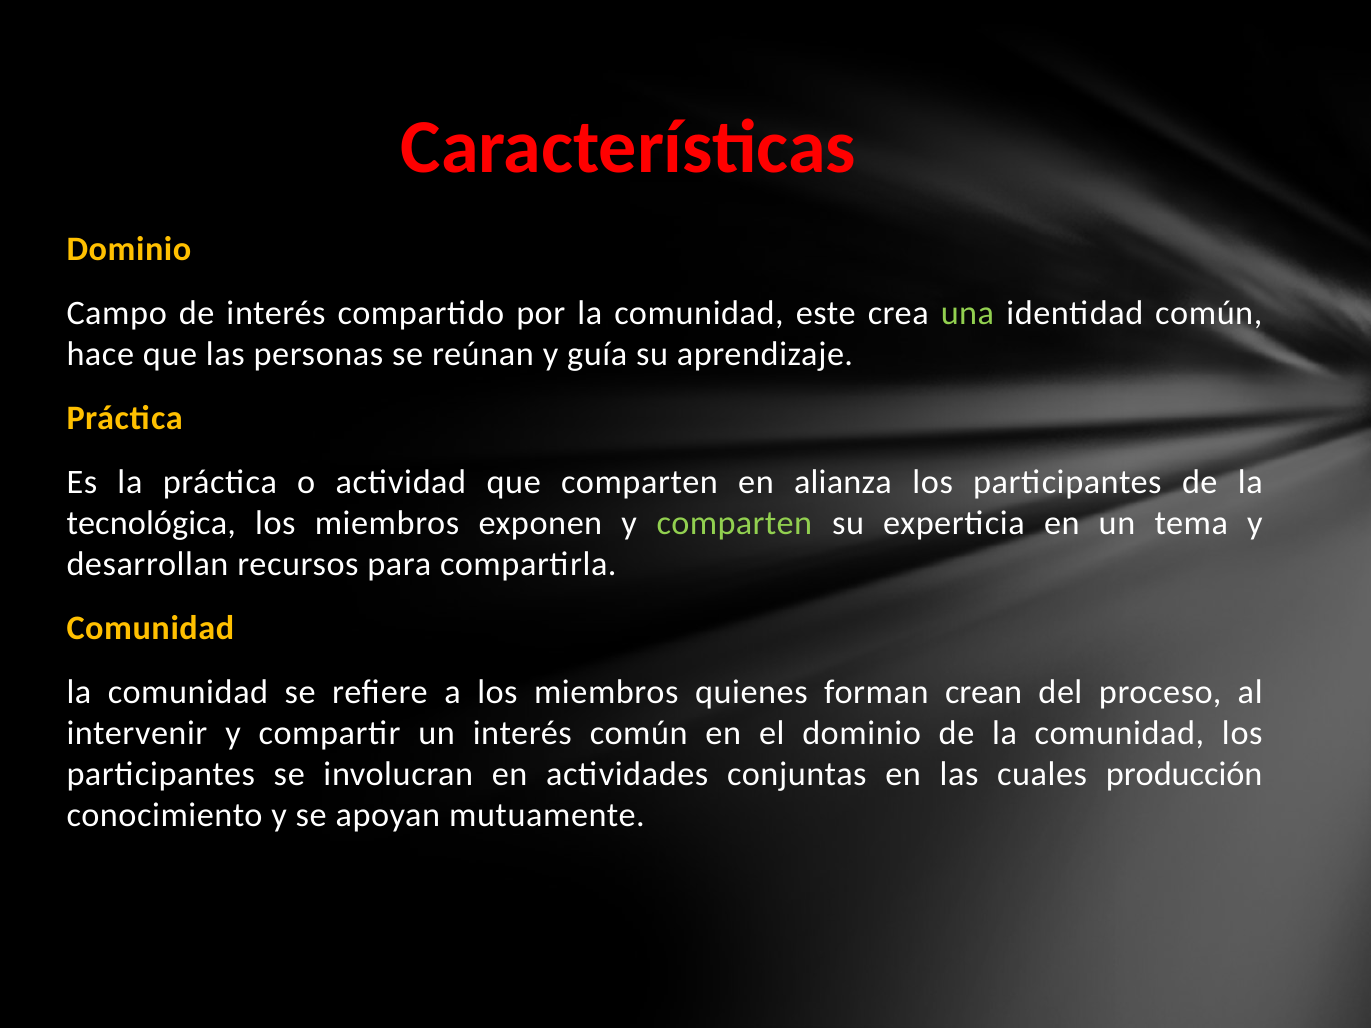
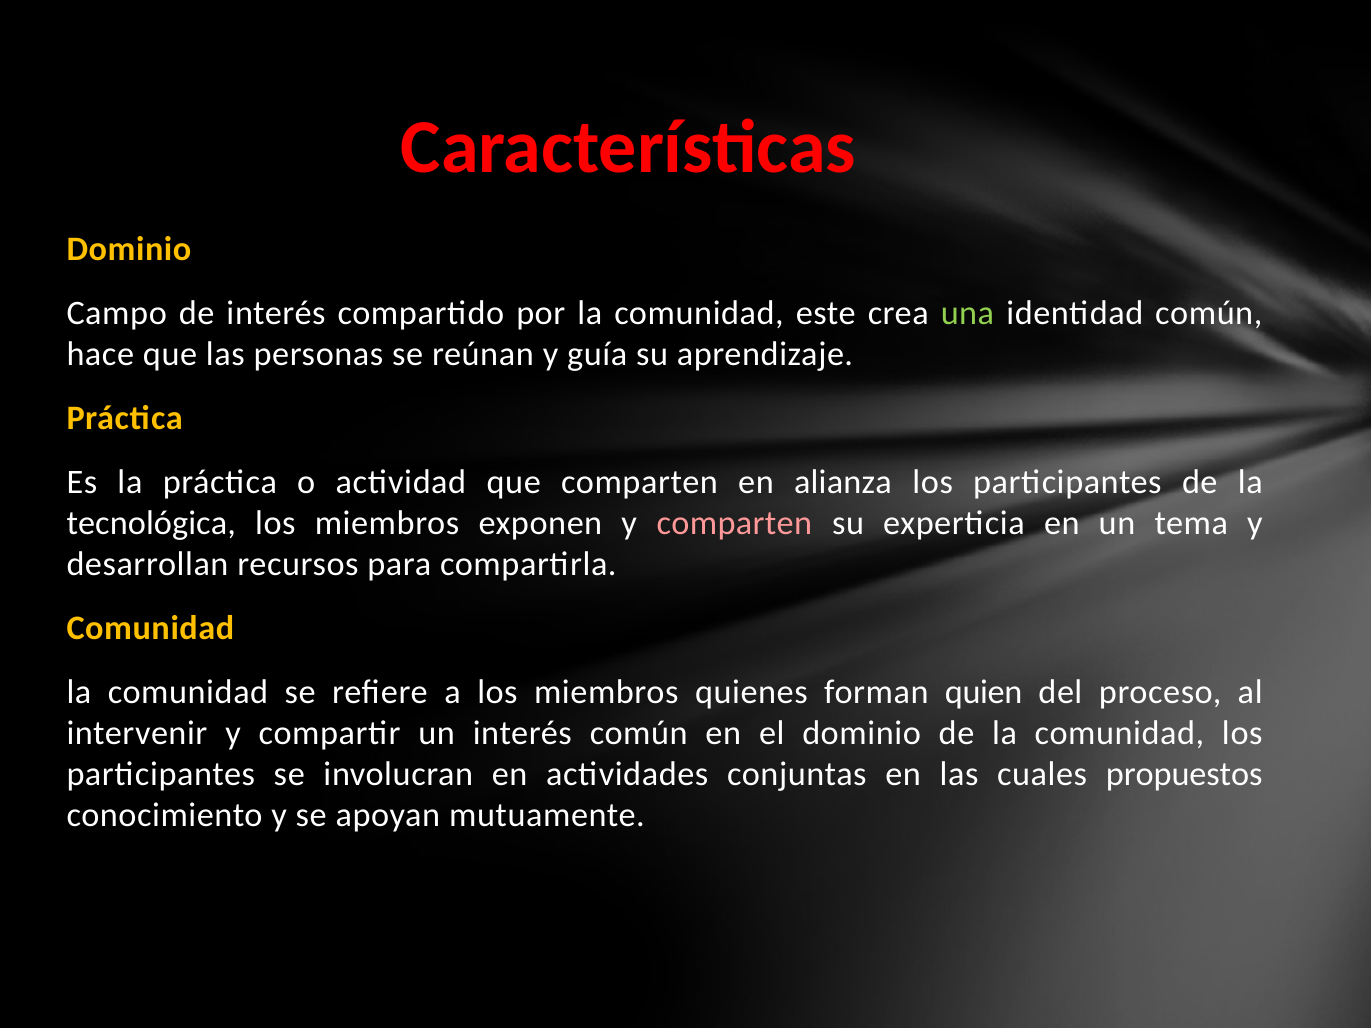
comparten at (734, 523) colour: light green -> pink
crean: crean -> quien
producción: producción -> propuestos
